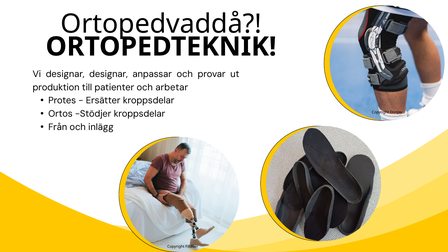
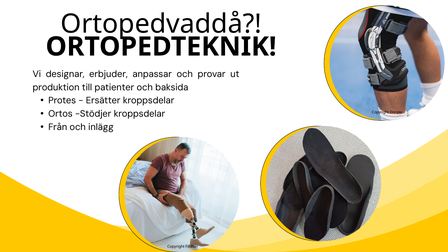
designar designar: designar -> erbjuder
arbetar: arbetar -> baksida
